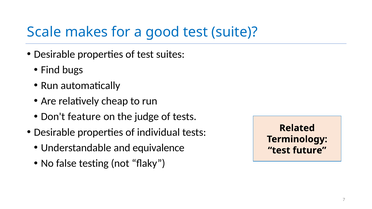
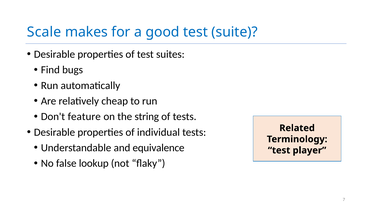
judge: judge -> string
future: future -> player
testing: testing -> lookup
